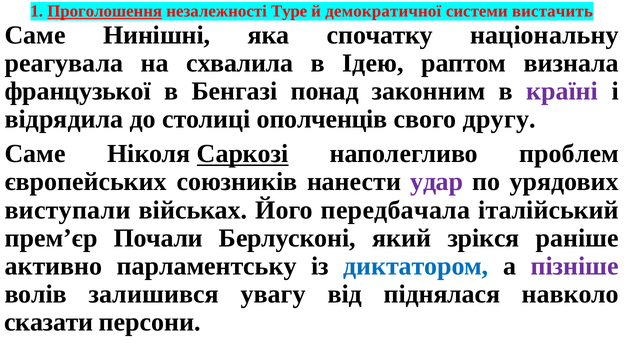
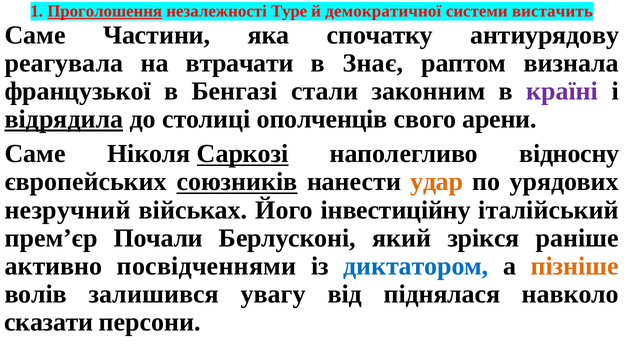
Нинішні: Нинішні -> Частини
національну: національну -> антиурядову
схвалила: схвалила -> втрачати
Ідею: Ідею -> Знає
понад: понад -> стали
відрядила underline: none -> present
другу: другу -> арени
проблем: проблем -> відносну
союзників underline: none -> present
удар colour: purple -> orange
виступали: виступали -> незручний
передбачала: передбачала -> інвестиційну
парламентську: парламентську -> посвідченнями
пізніше colour: purple -> orange
